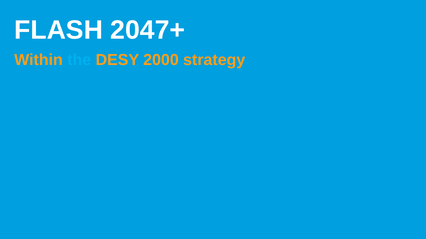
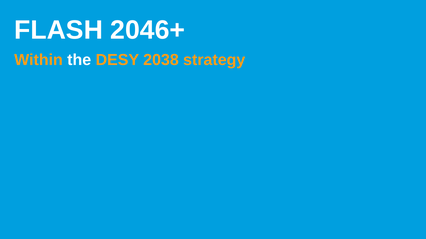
2047+: 2047+ -> 2046+
the colour: light blue -> white
2000: 2000 -> 2038
